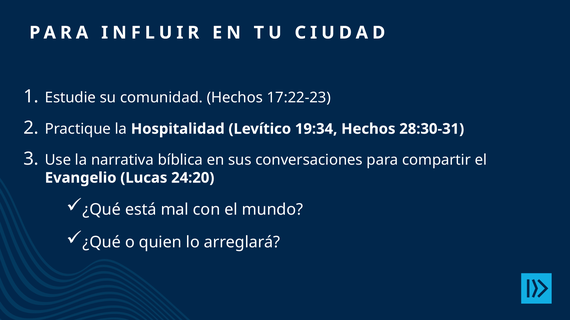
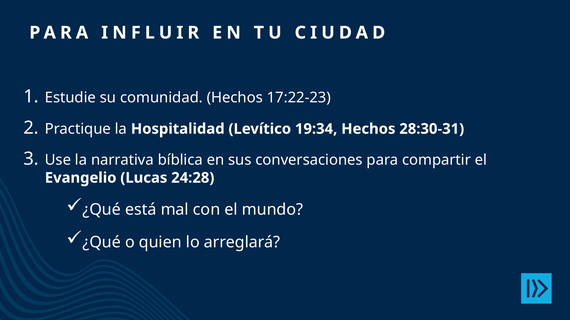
24:20: 24:20 -> 24:28
